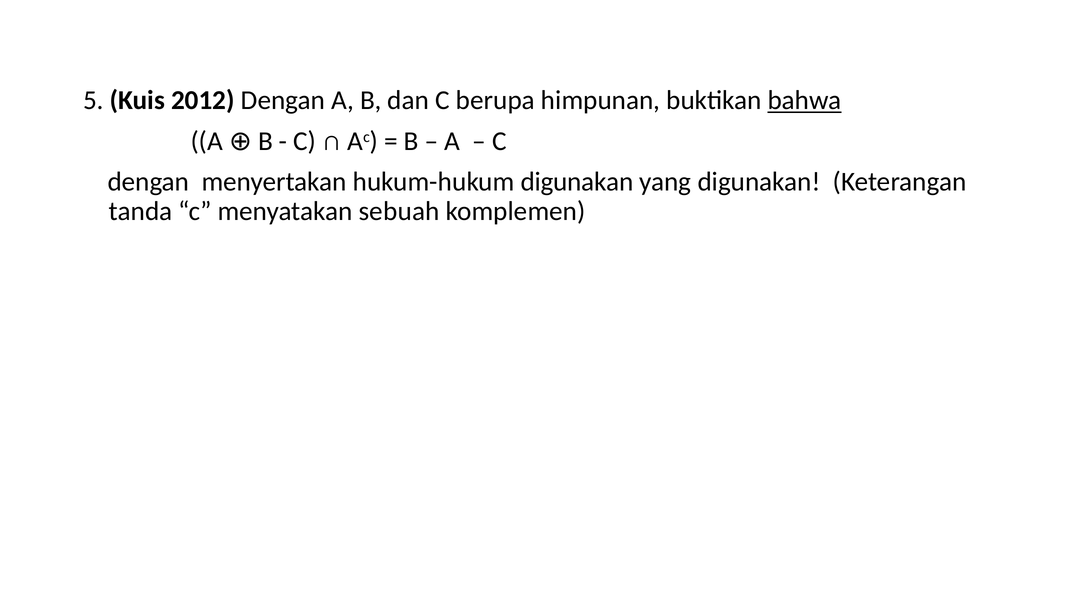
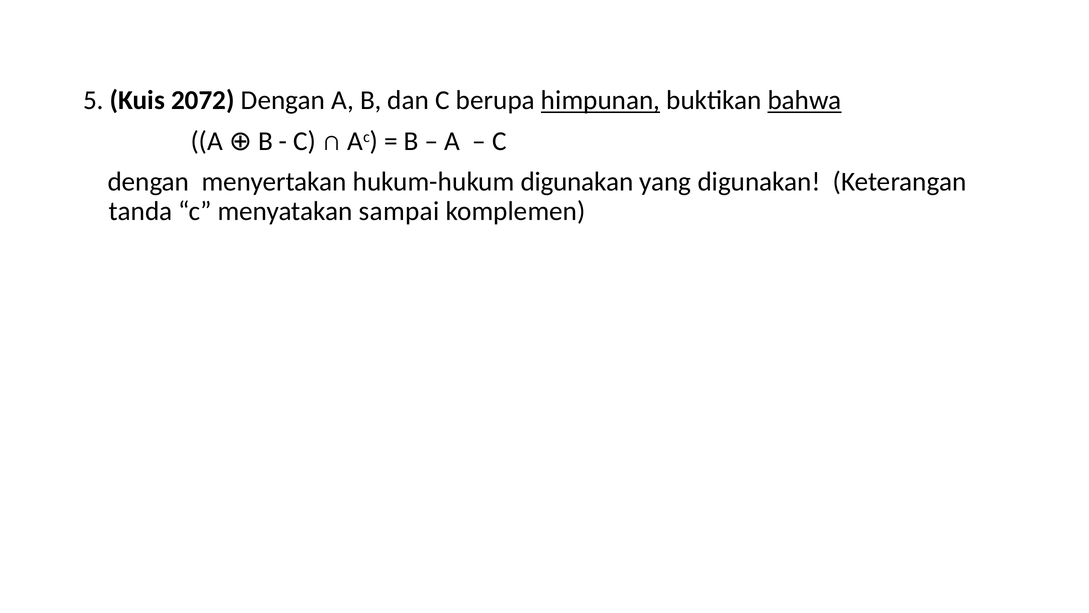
2012: 2012 -> 2072
himpunan underline: none -> present
sebuah: sebuah -> sampai
